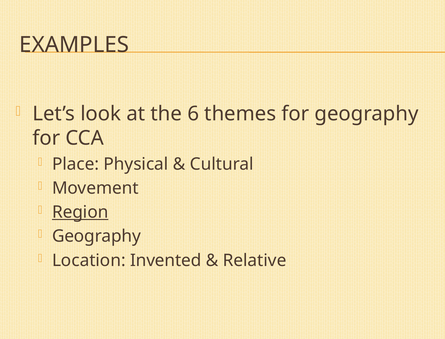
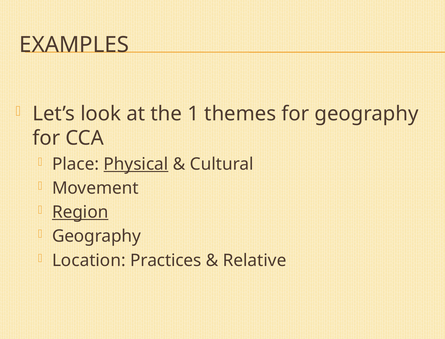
6: 6 -> 1
Physical underline: none -> present
Invented: Invented -> Practices
